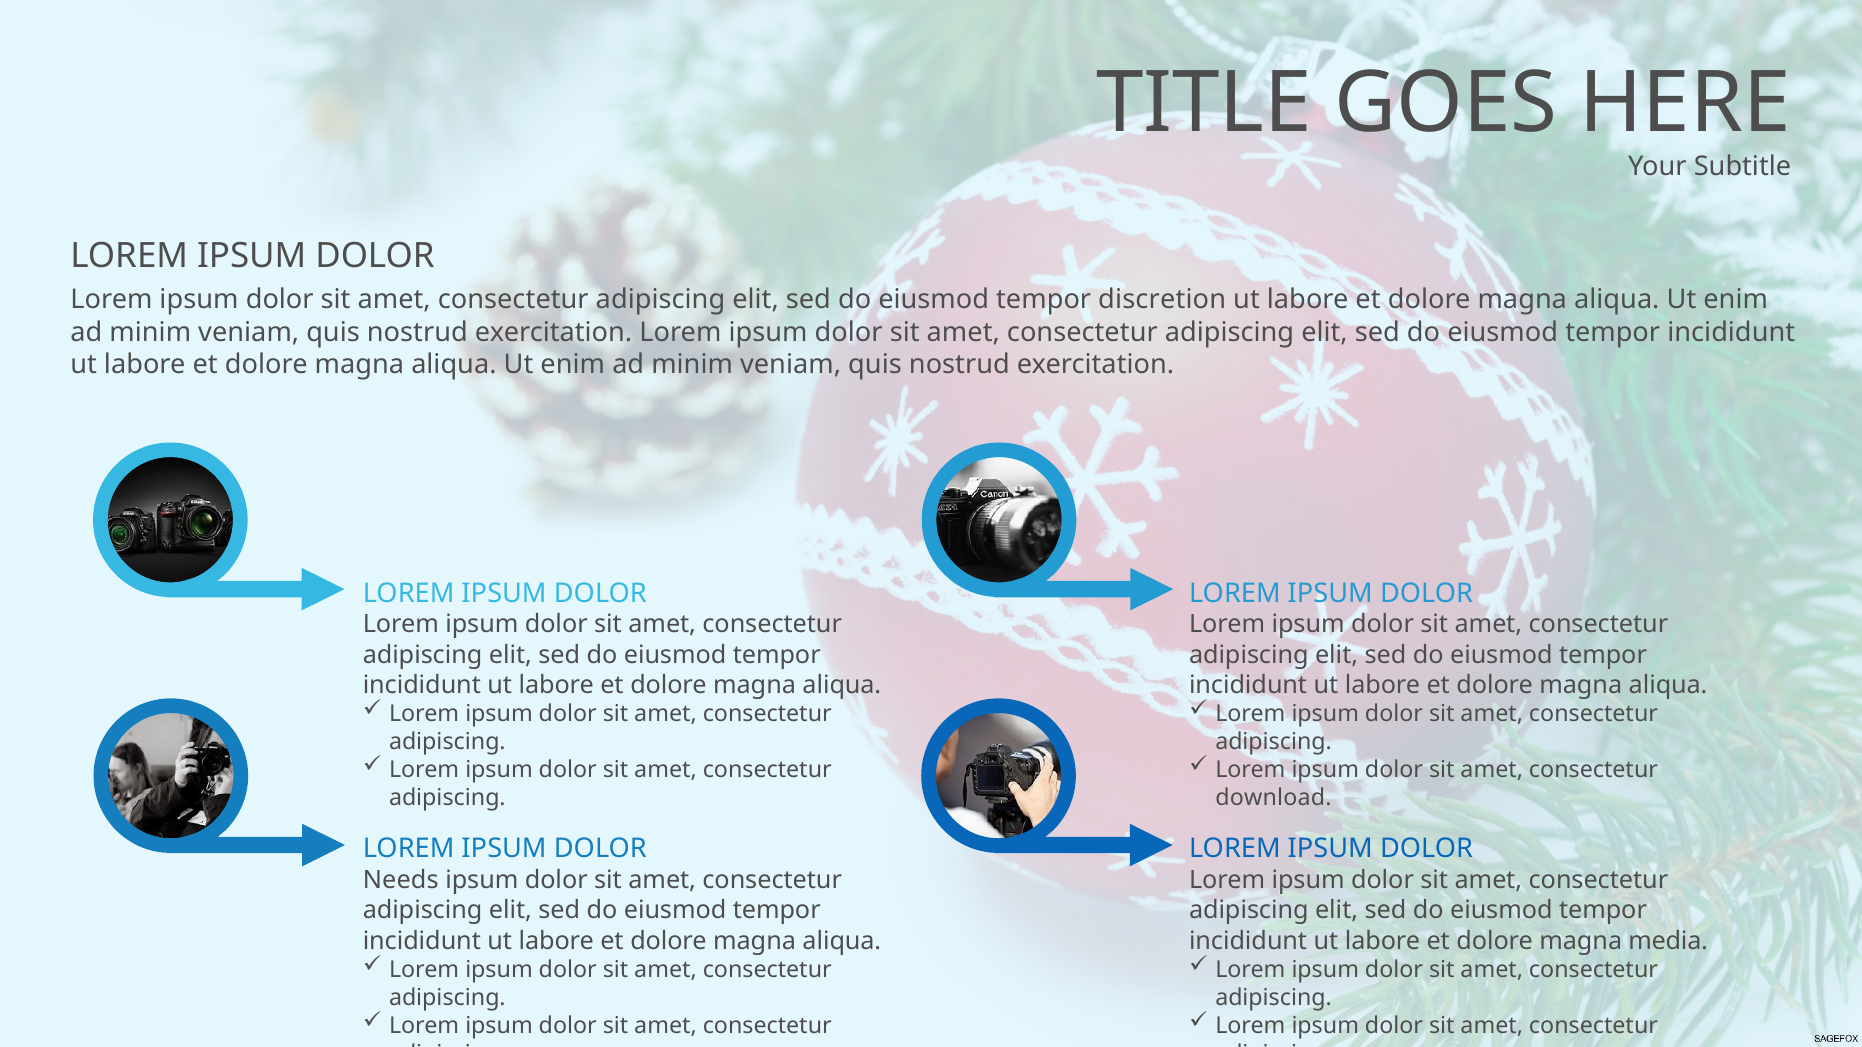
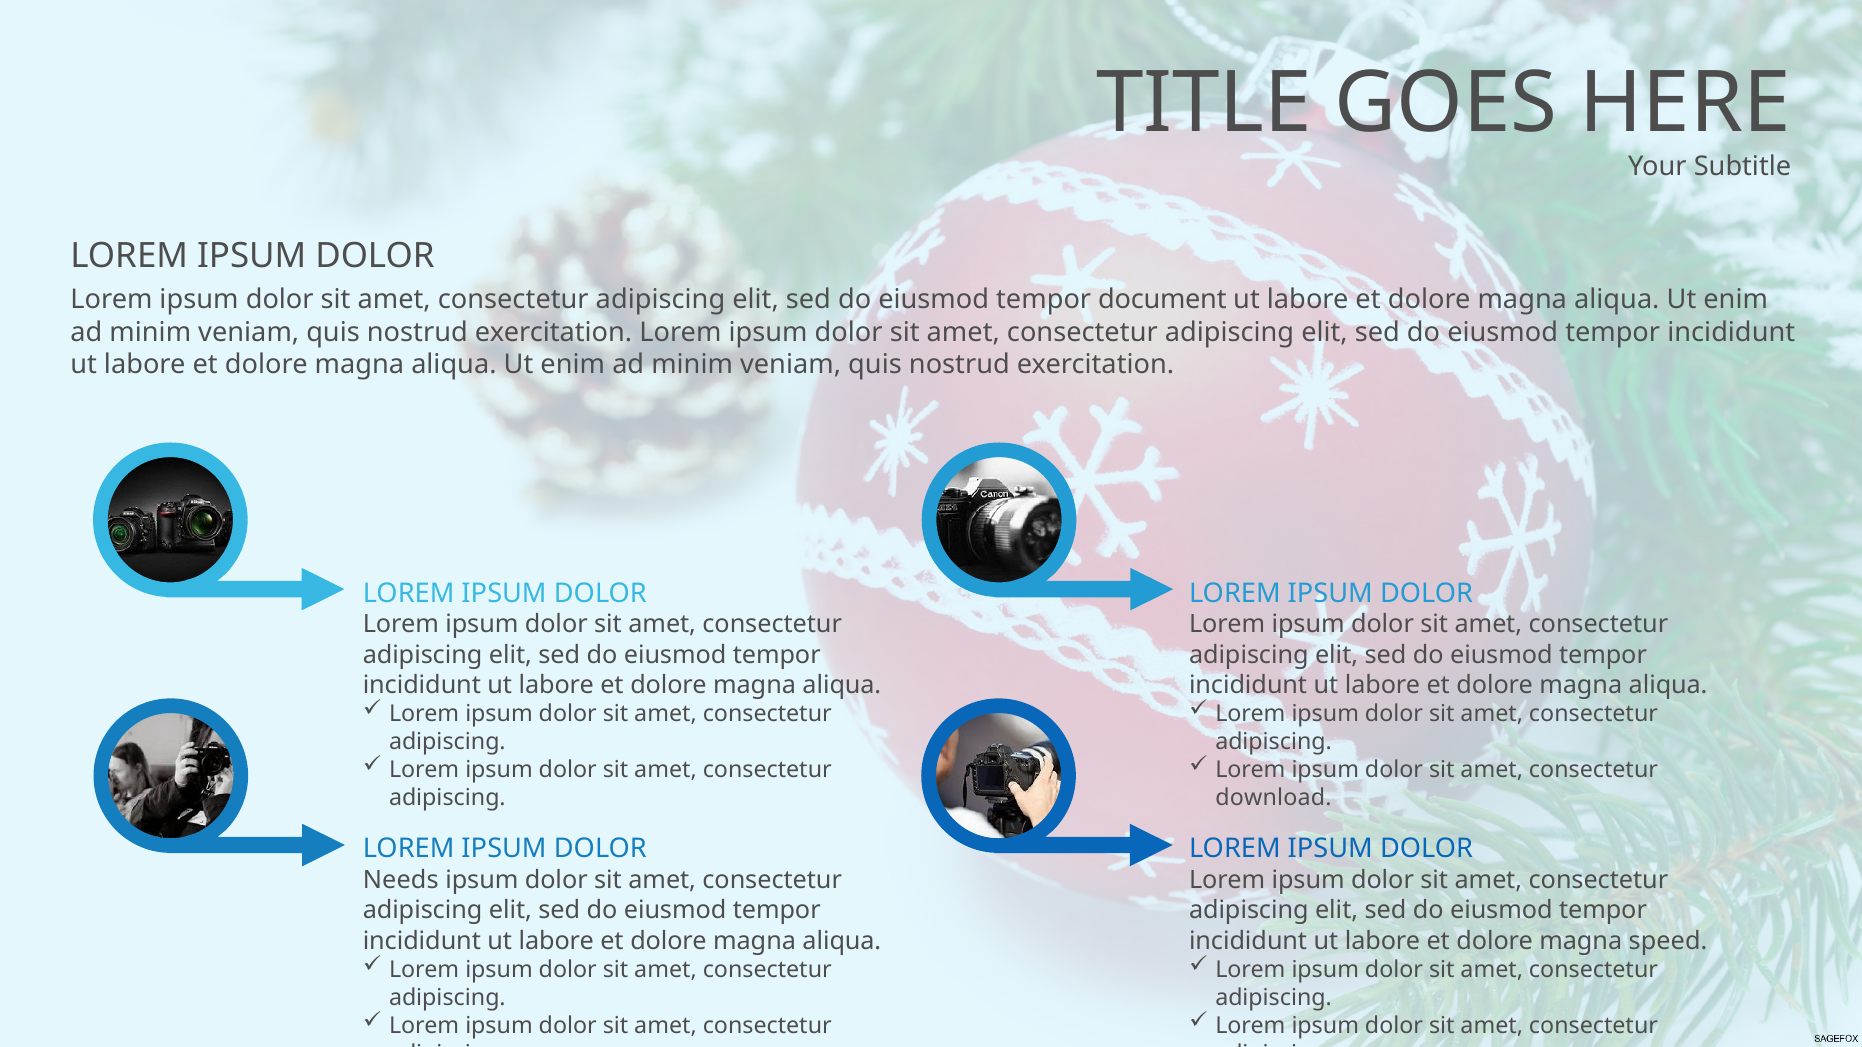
discretion: discretion -> document
media: media -> speed
